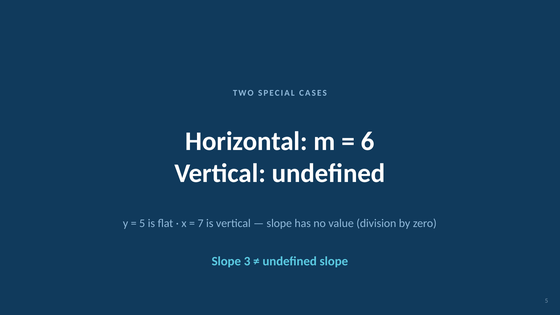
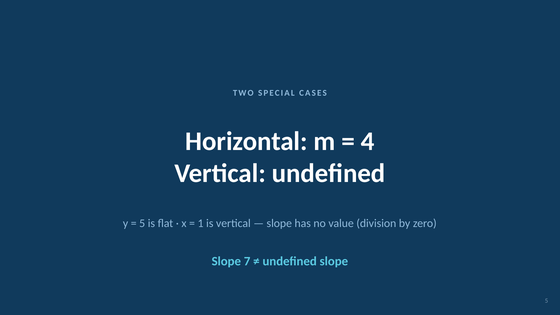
6: 6 -> 4
7: 7 -> 1
3: 3 -> 7
